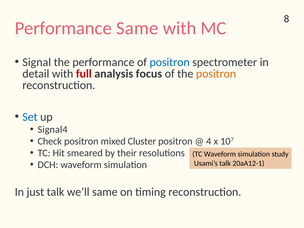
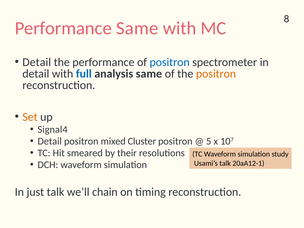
Signal at (37, 62): Signal -> Detail
full colour: red -> blue
analysis focus: focus -> same
Set colour: blue -> orange
Check at (50, 141): Check -> Detail
4: 4 -> 5
we’ll same: same -> chain
